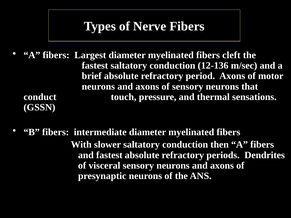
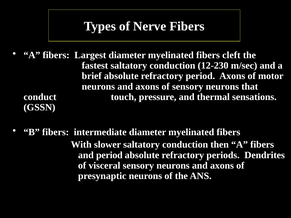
12-136: 12-136 -> 12-230
and fastest: fastest -> period
